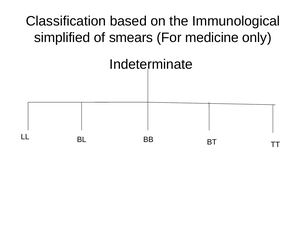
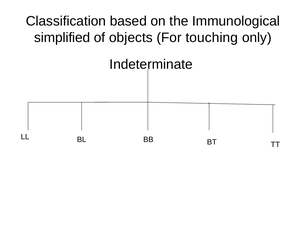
smears: smears -> objects
medicine: medicine -> touching
